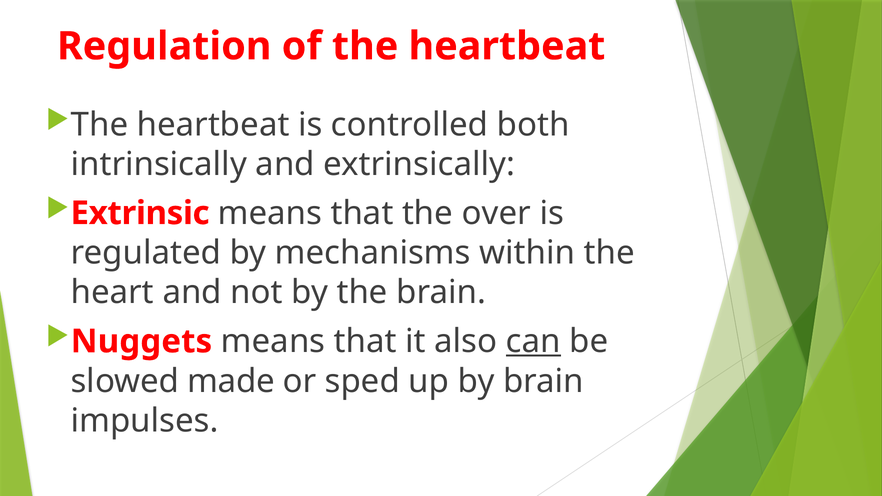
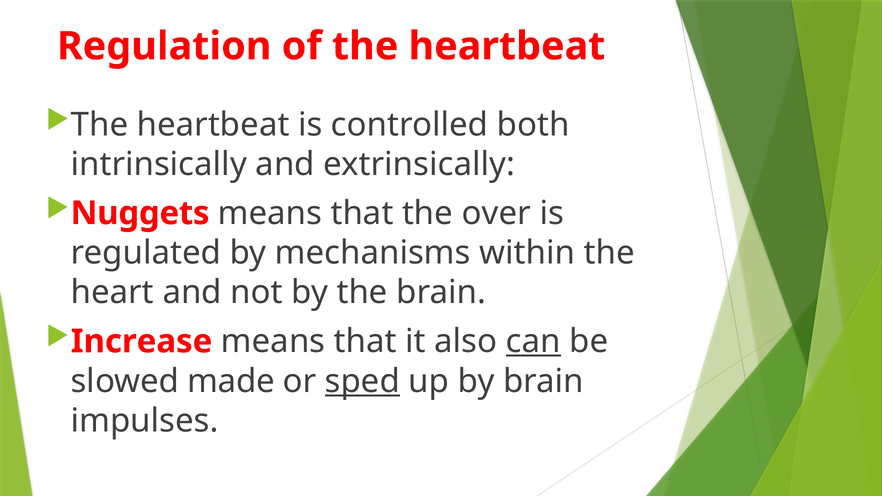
Extrinsic: Extrinsic -> Nuggets
Nuggets: Nuggets -> Increase
sped underline: none -> present
